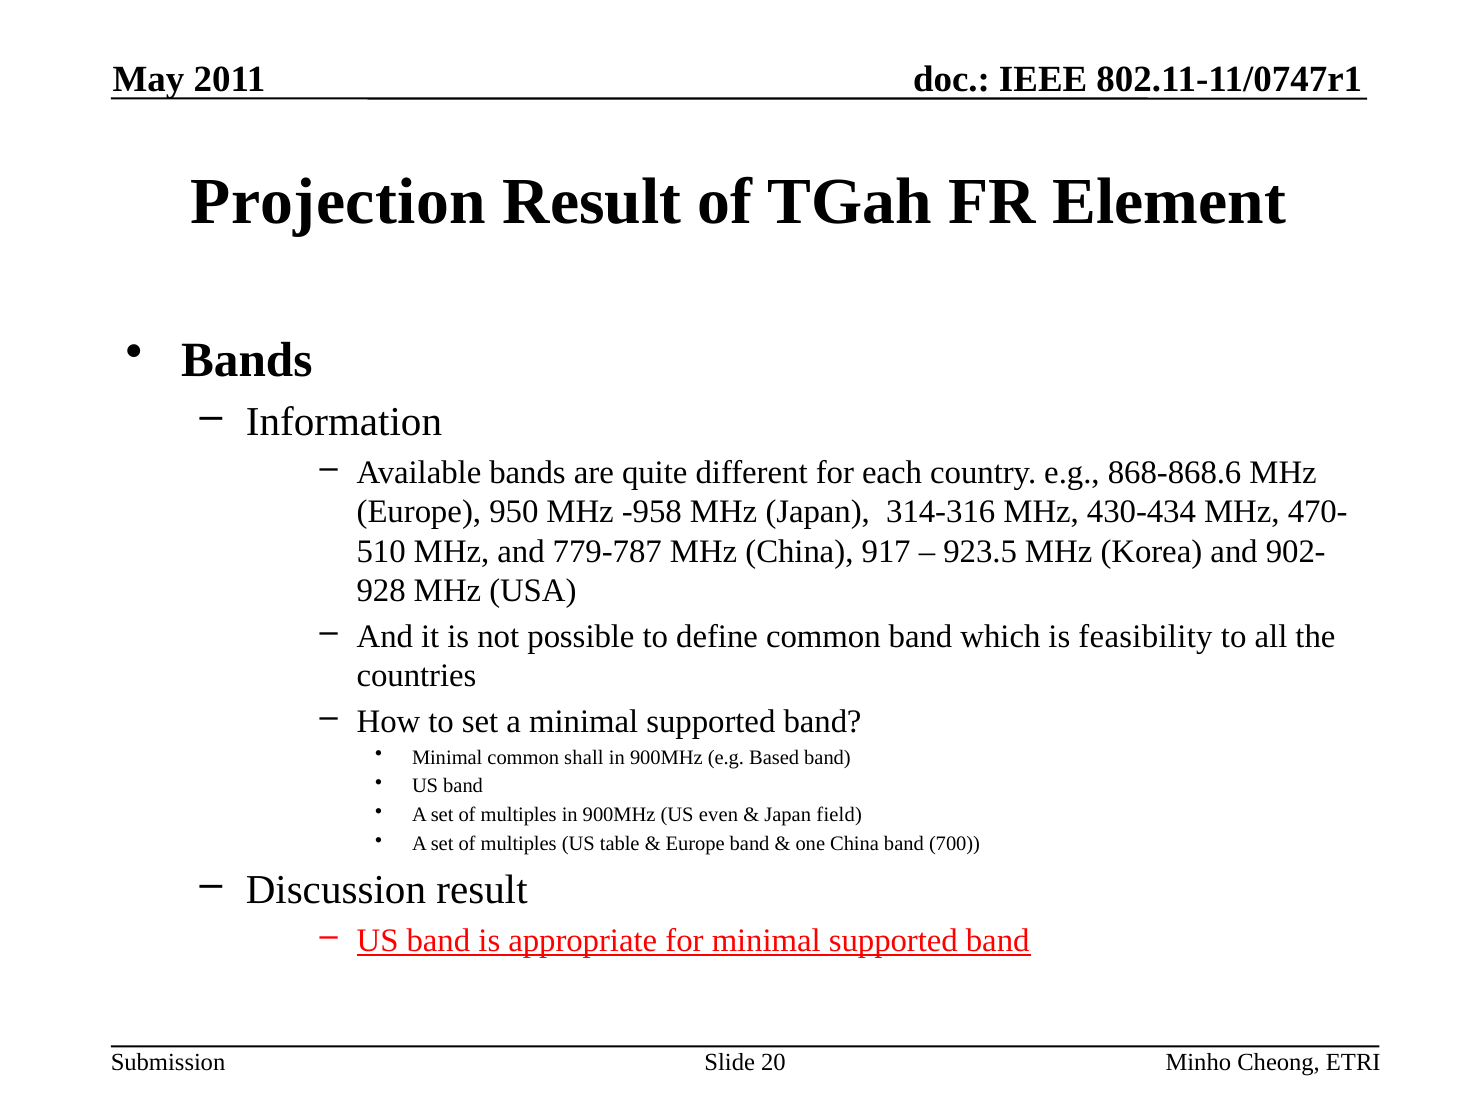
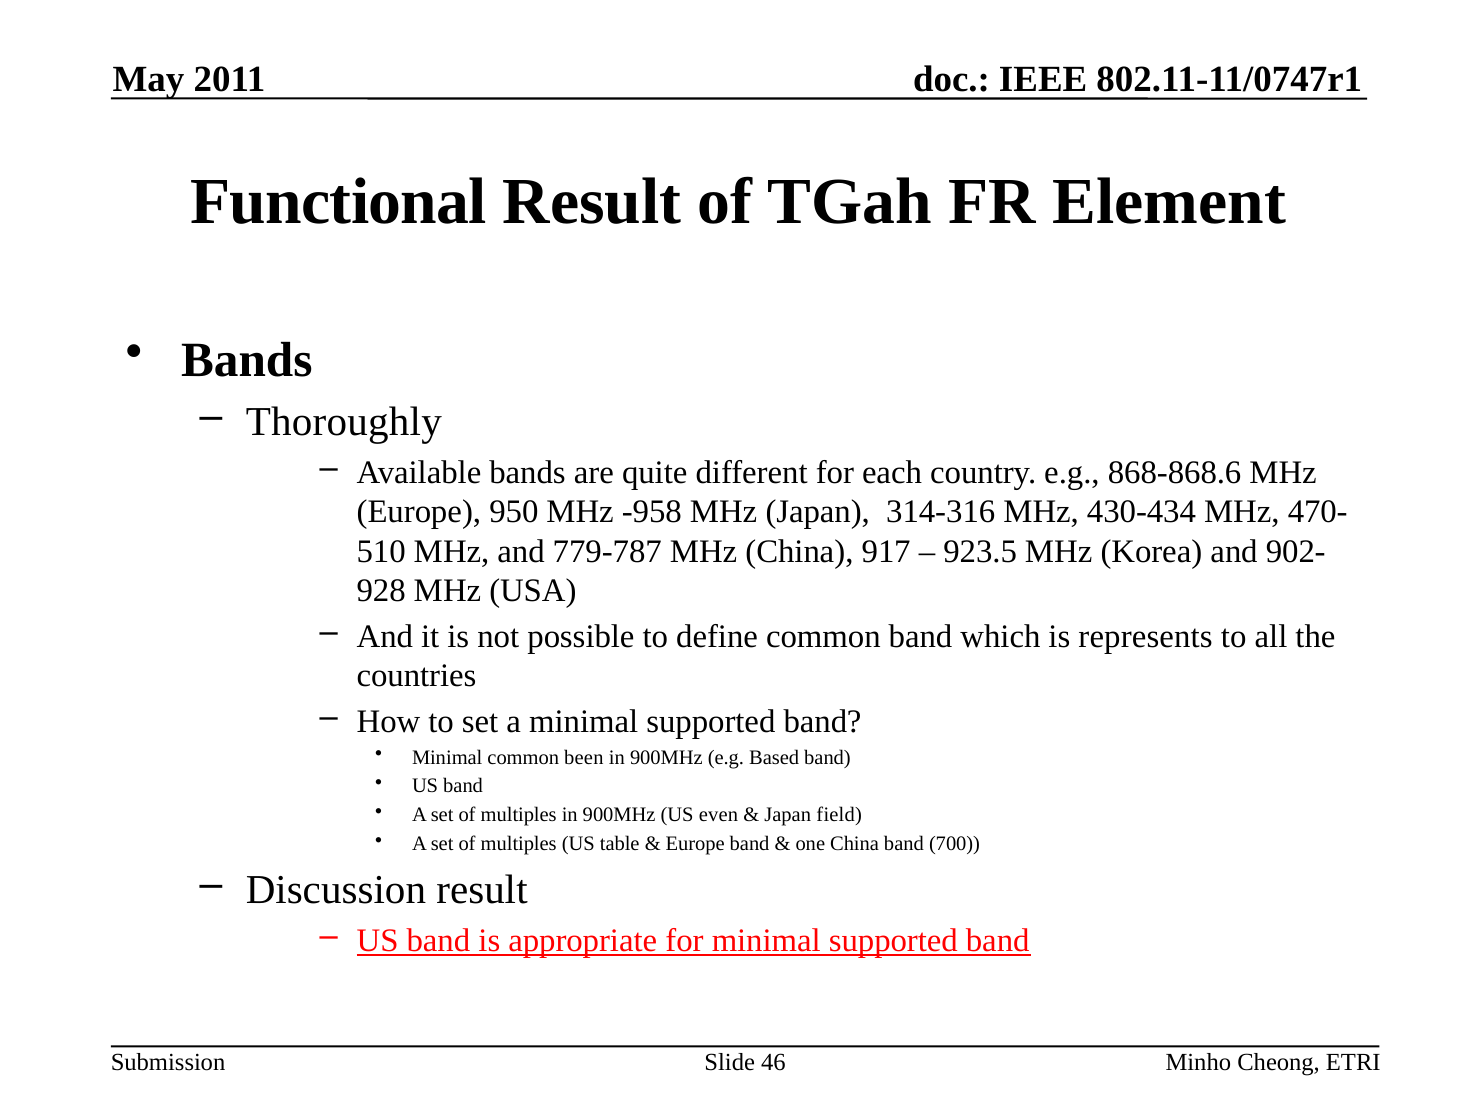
Projection: Projection -> Functional
Information: Information -> Thoroughly
feasibility: feasibility -> represents
shall: shall -> been
20: 20 -> 46
